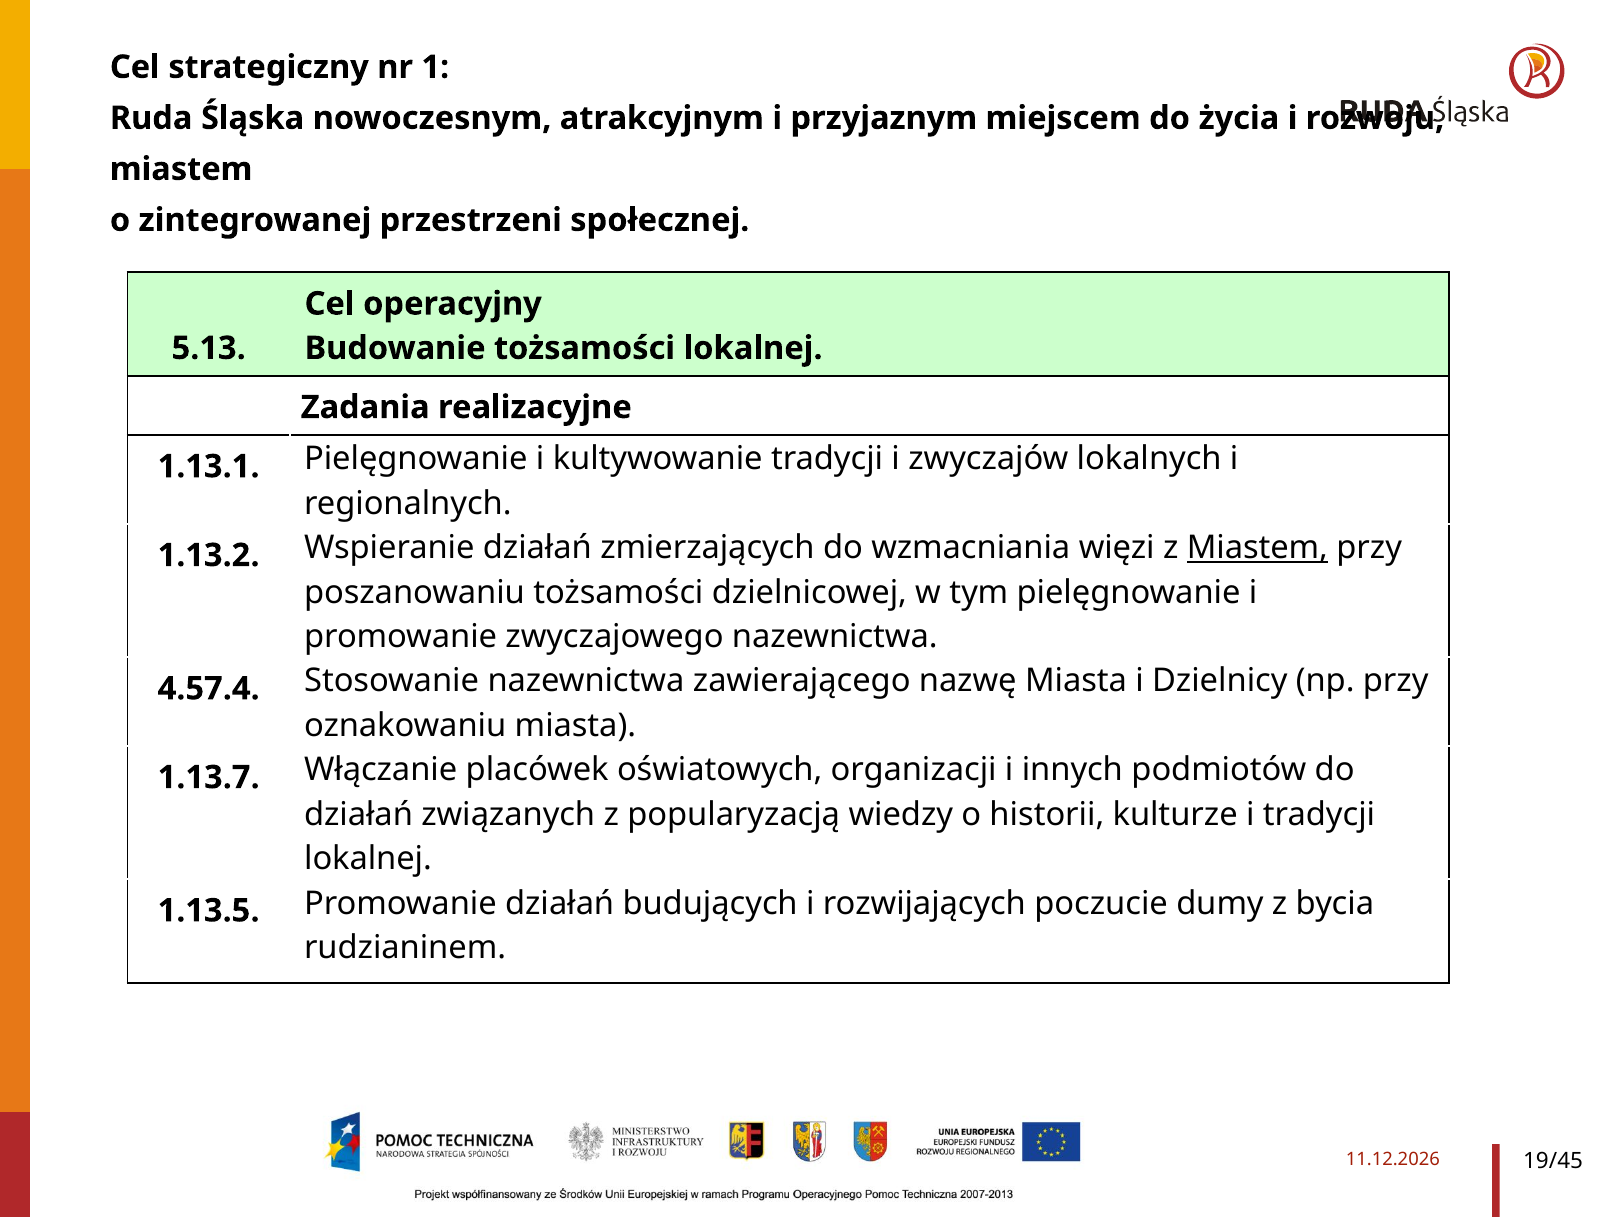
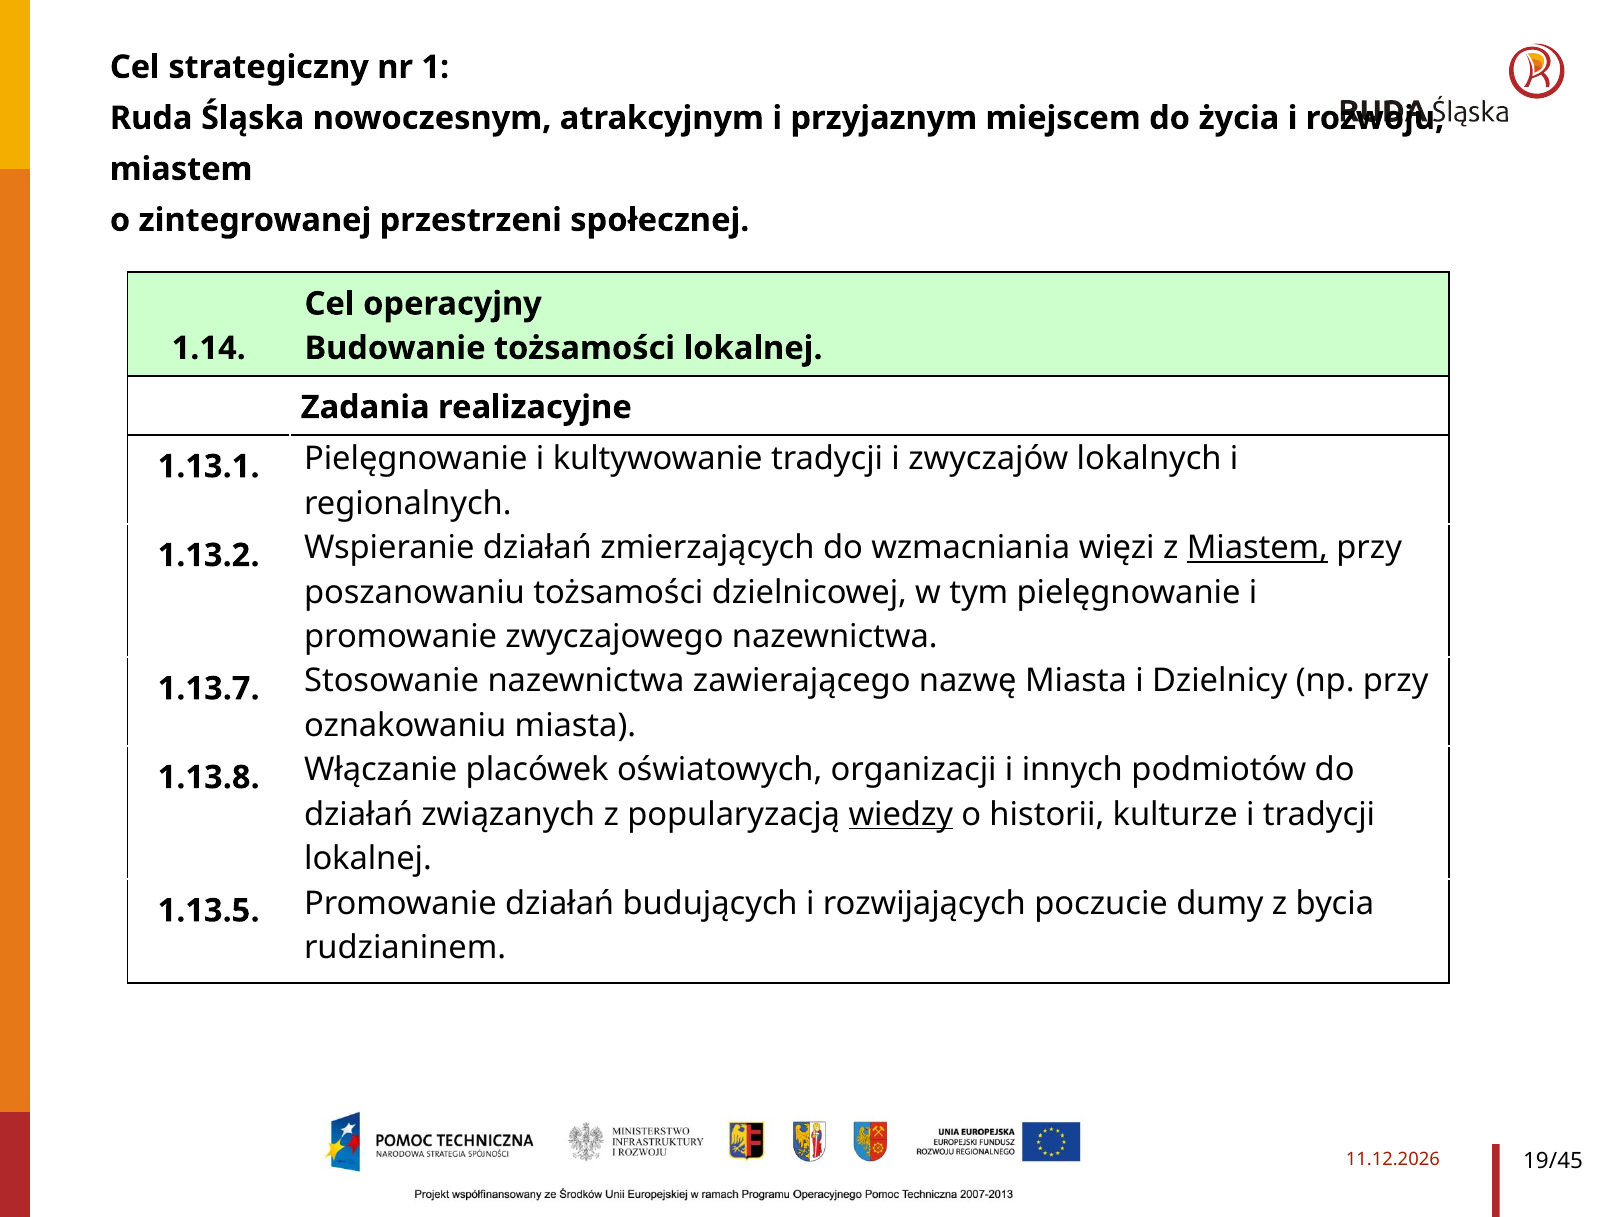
5.13: 5.13 -> 1.14
4.57.4: 4.57.4 -> 1.13.7
1.13.7: 1.13.7 -> 1.13.8
wiedzy underline: none -> present
